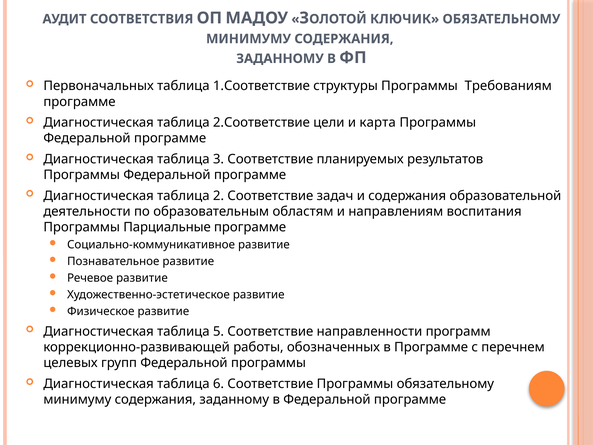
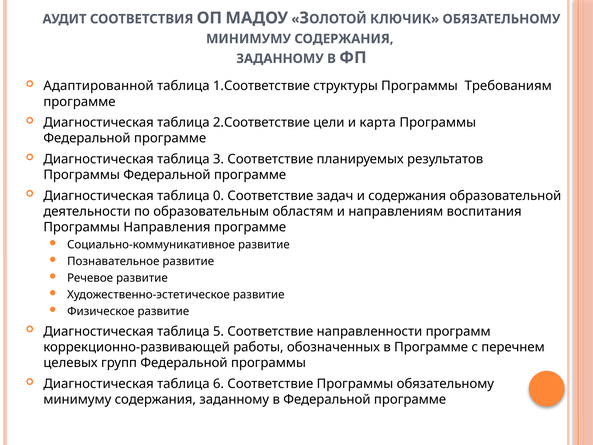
Первоначальных: Первоначальных -> Адаптированной
2: 2 -> 0
Парциальные: Парциальные -> Направления
